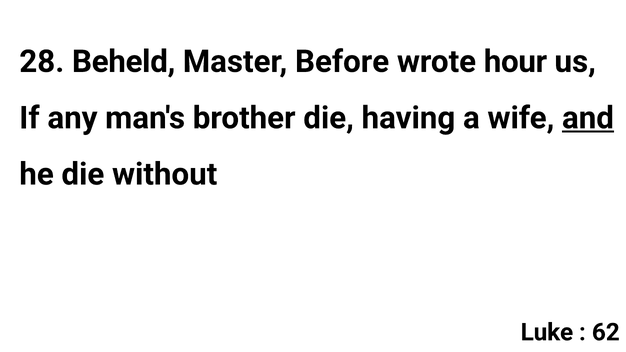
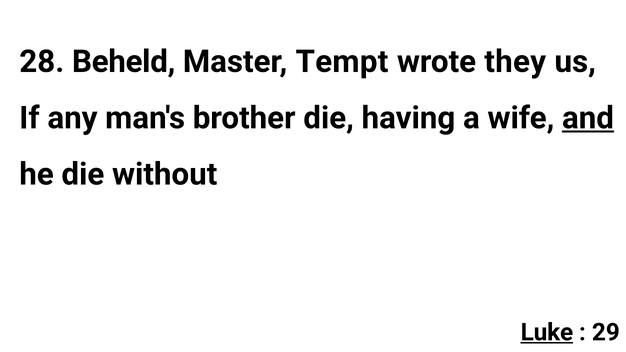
Before: Before -> Tempt
hour: hour -> they
Luke underline: none -> present
62: 62 -> 29
